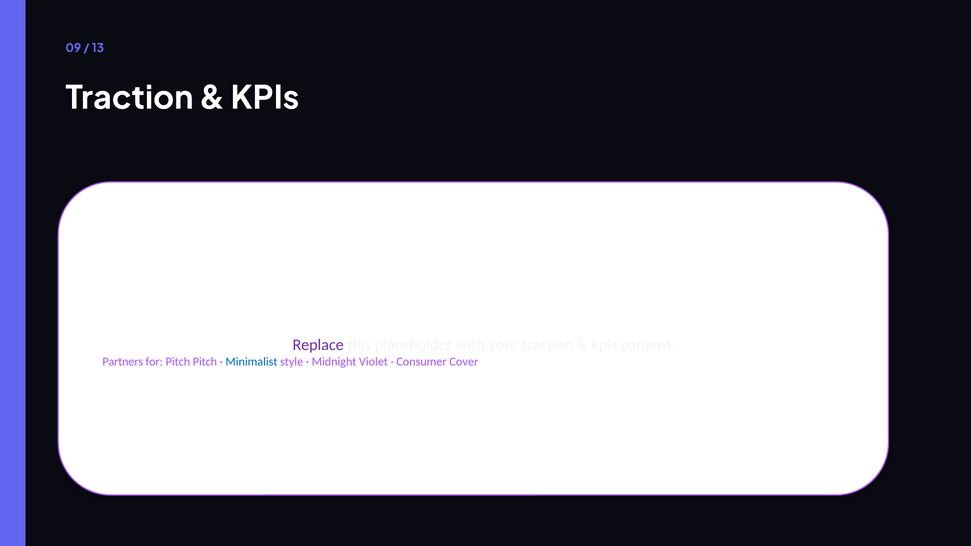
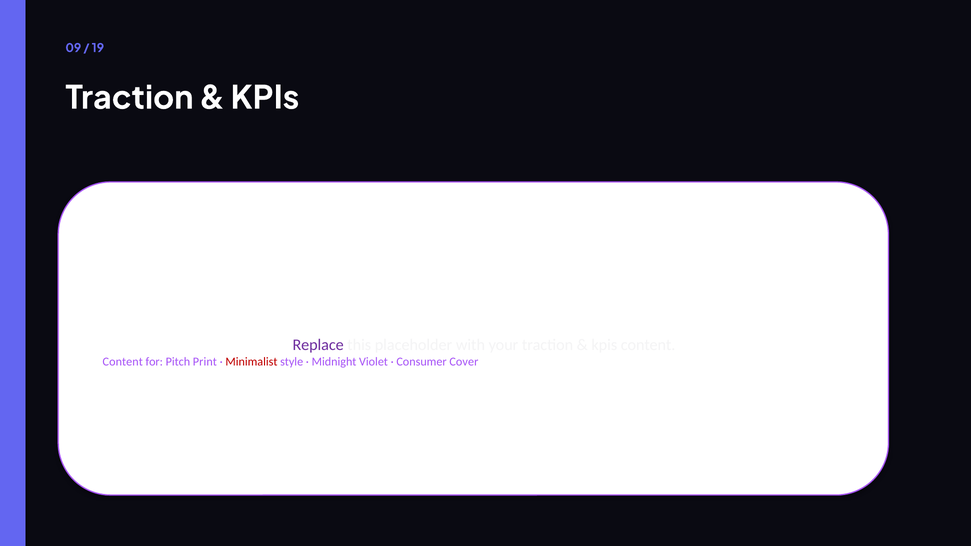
13: 13 -> 19
Partners at (123, 362): Partners -> Content
Pitch Pitch: Pitch -> Print
Minimalist colour: blue -> red
